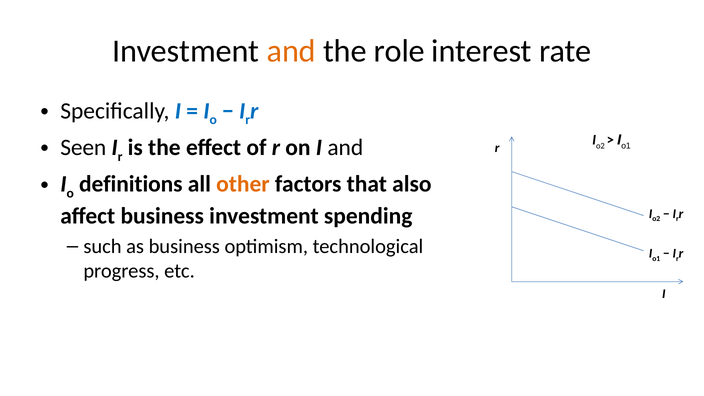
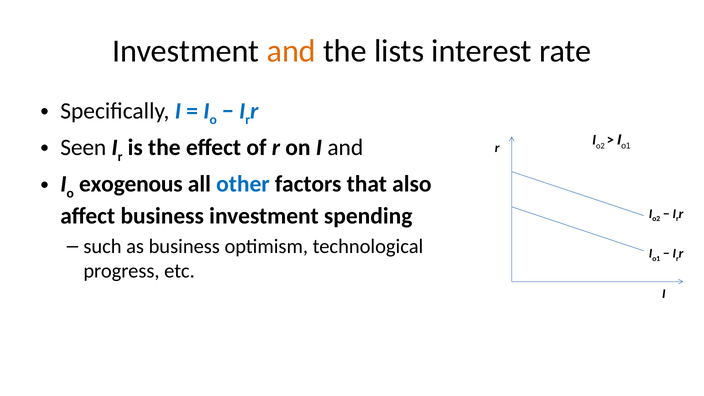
role: role -> lists
definitions: definitions -> exogenous
other colour: orange -> blue
